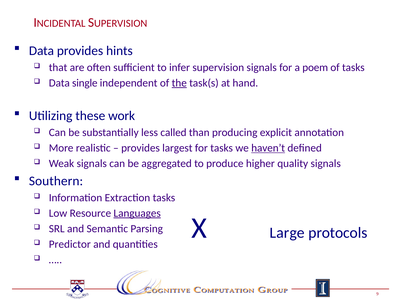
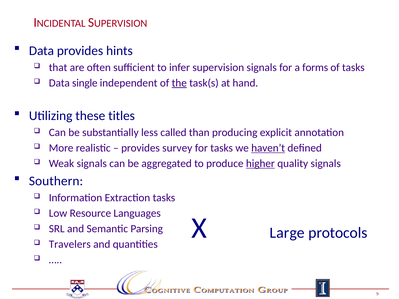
poem: poem -> forms
work: work -> titles
largest: largest -> survey
higher underline: none -> present
Languages underline: present -> none
Predictor: Predictor -> Travelers
